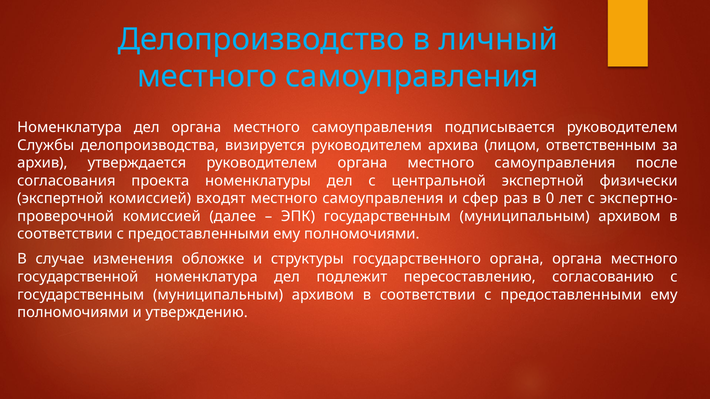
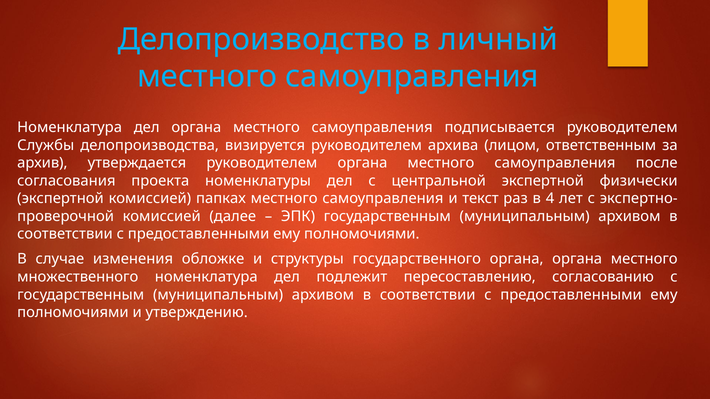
входят: входят -> папках
сфер: сфер -> текст
0: 0 -> 4
государственной: государственной -> множественного
